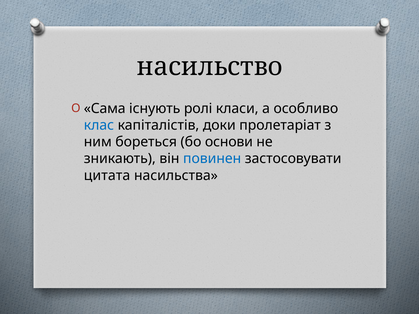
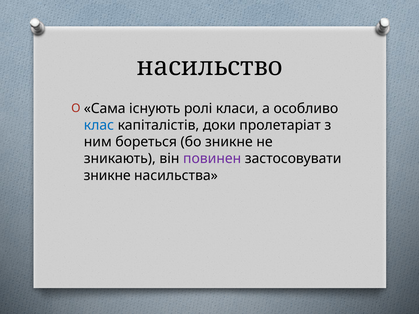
бо основи: основи -> зникне
повинен colour: blue -> purple
цитата at (107, 176): цитата -> зникне
